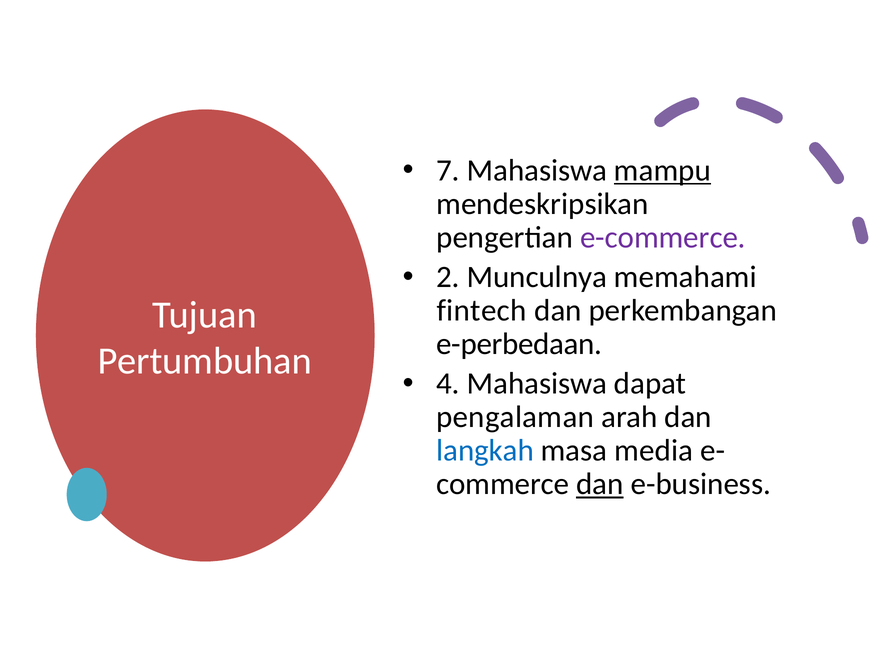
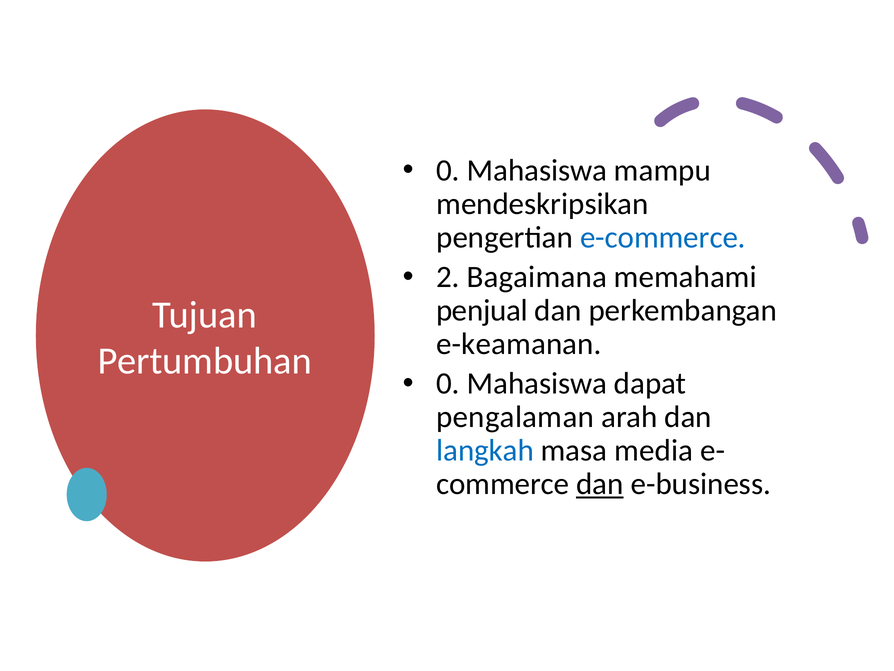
7 at (448, 170): 7 -> 0
mampu underline: present -> none
e-commerce colour: purple -> blue
Munculnya: Munculnya -> Bagaimana
fintech: fintech -> penjual
e-perbedaan: e-perbedaan -> e-keamanan
4 at (448, 383): 4 -> 0
